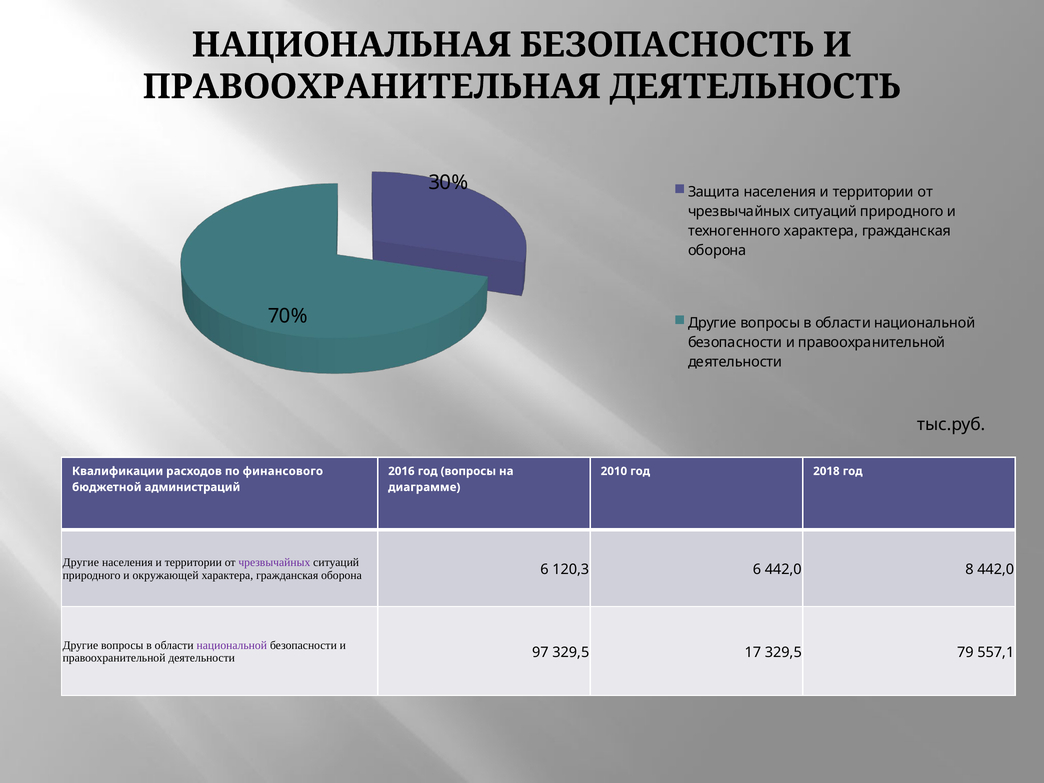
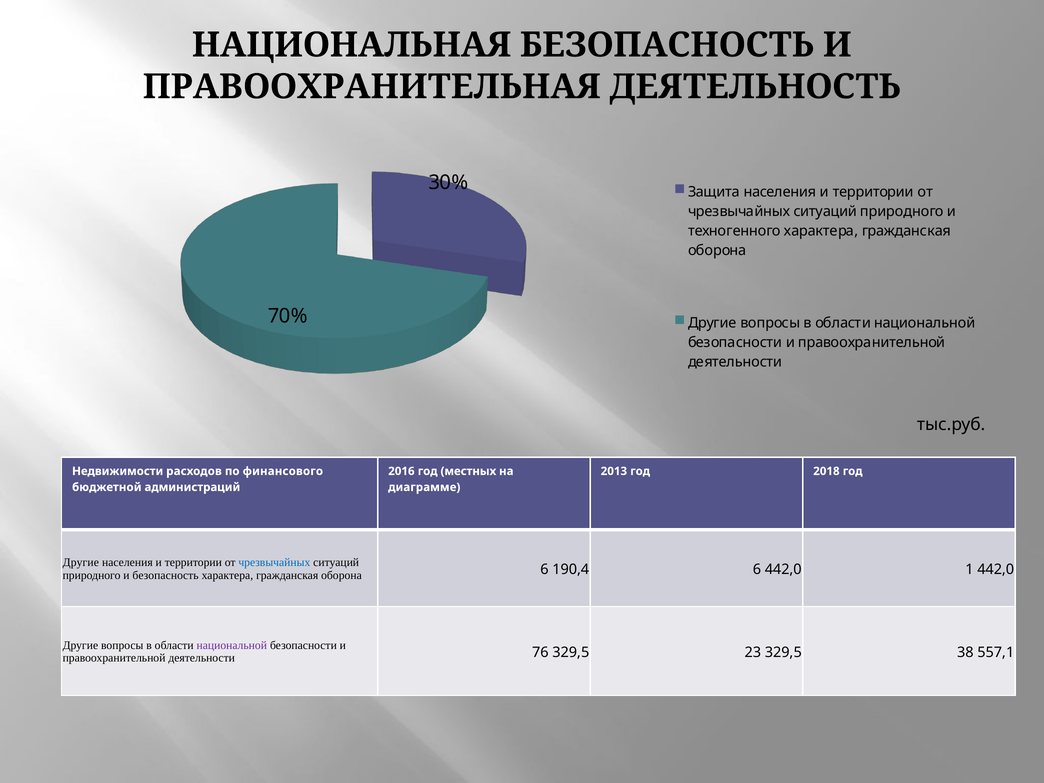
Квалификации: Квалификации -> Недвижимости
год вопросы: вопросы -> местных
2010: 2010 -> 2013
чрезвычайных at (274, 562) colour: purple -> blue
окружающей: окружающей -> безопасность
120,3: 120,3 -> 190,4
8: 8 -> 1
97: 97 -> 76
17: 17 -> 23
79: 79 -> 38
